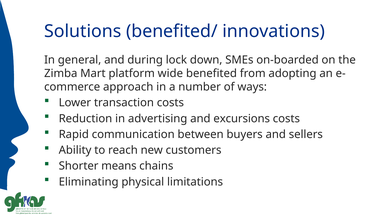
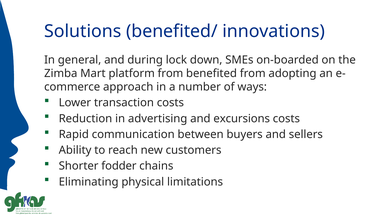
platform wide: wide -> from
means: means -> fodder
